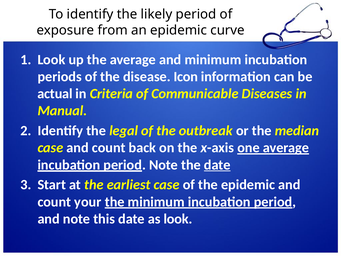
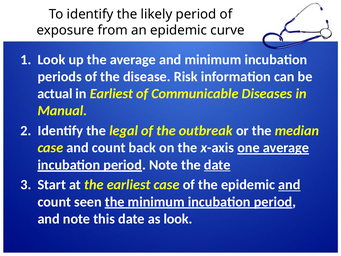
Icon: Icon -> Risk
in Criteria: Criteria -> Earliest
and at (289, 185) underline: none -> present
your: your -> seen
